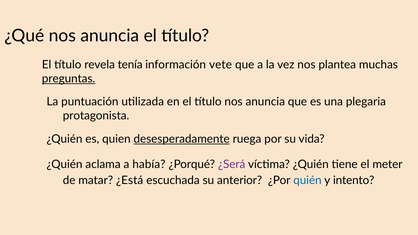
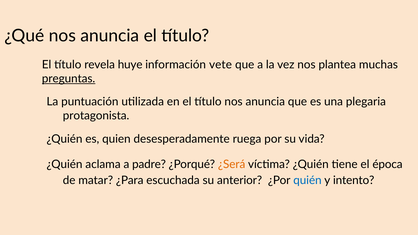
tenía: tenía -> huye
desesperadamente underline: present -> none
había: había -> padre
¿Será colour: purple -> orange
meter: meter -> época
¿Está: ¿Está -> ¿Para
